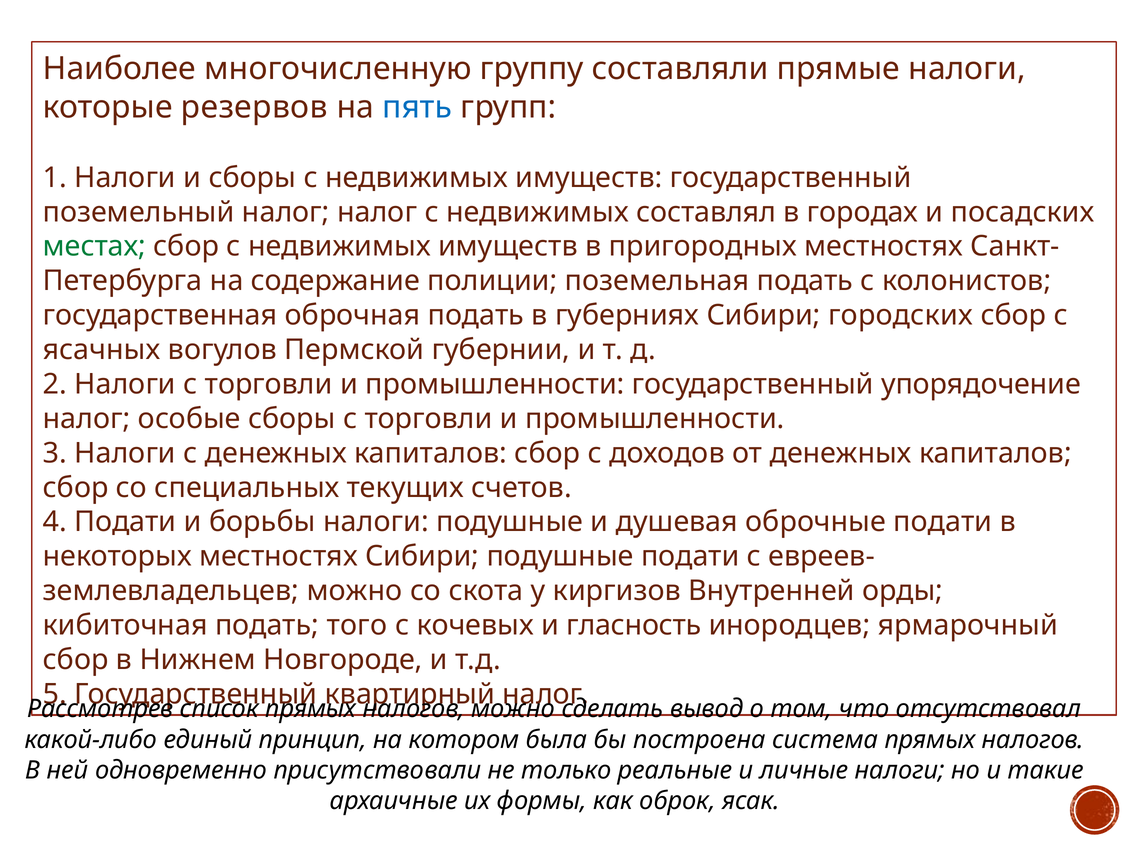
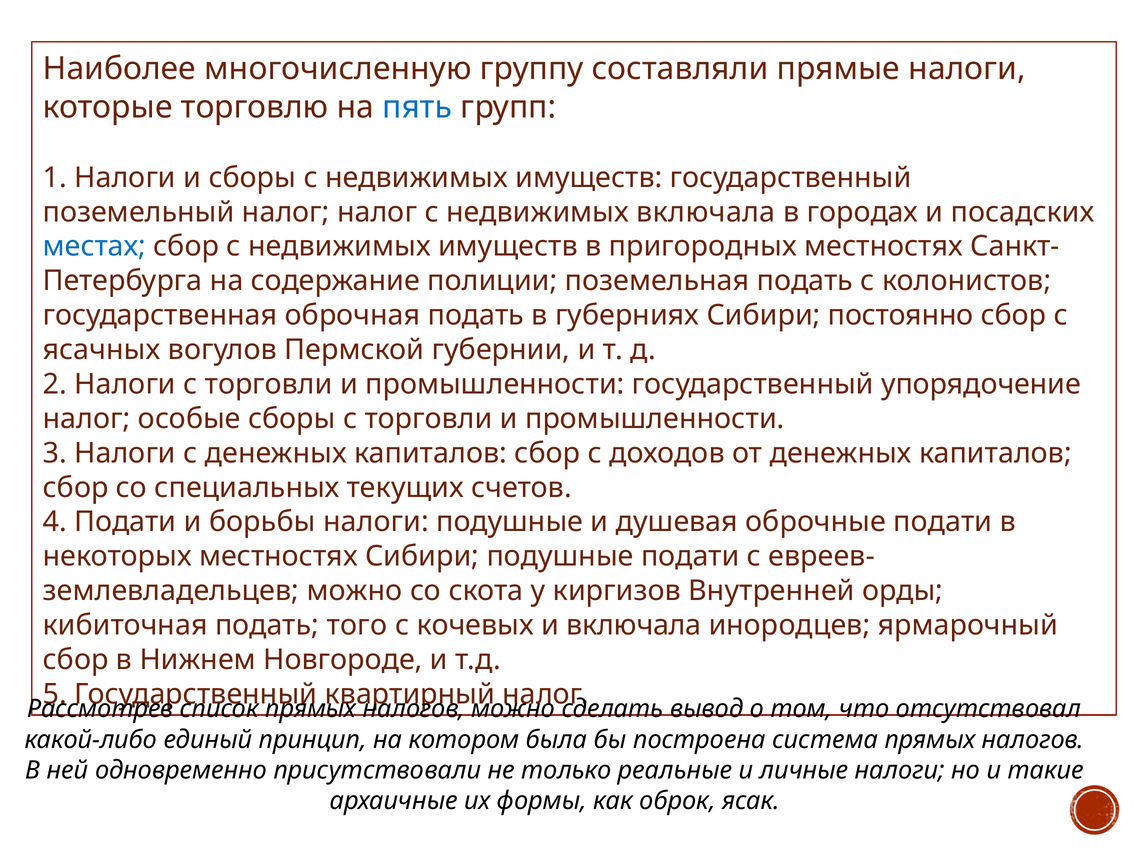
резервов: резервов -> торговлю
недвижимых составлял: составлял -> включала
местах colour: green -> blue
городских: городских -> постоянно
и гласность: гласность -> включала
